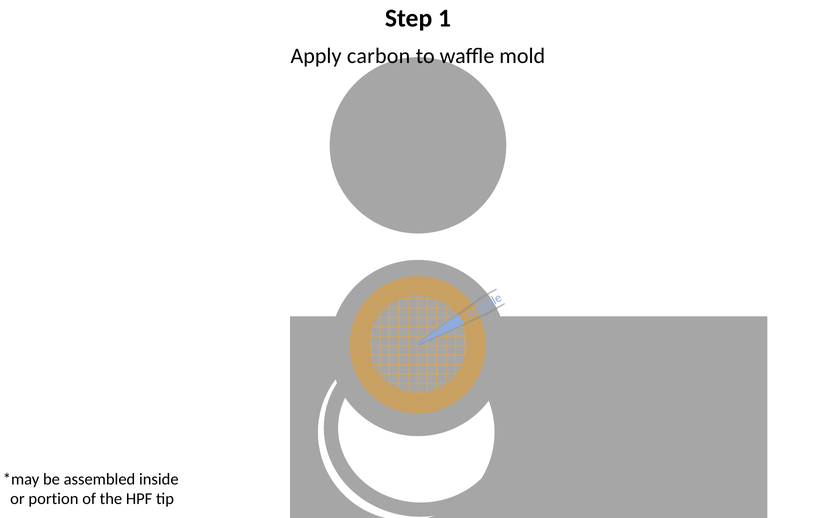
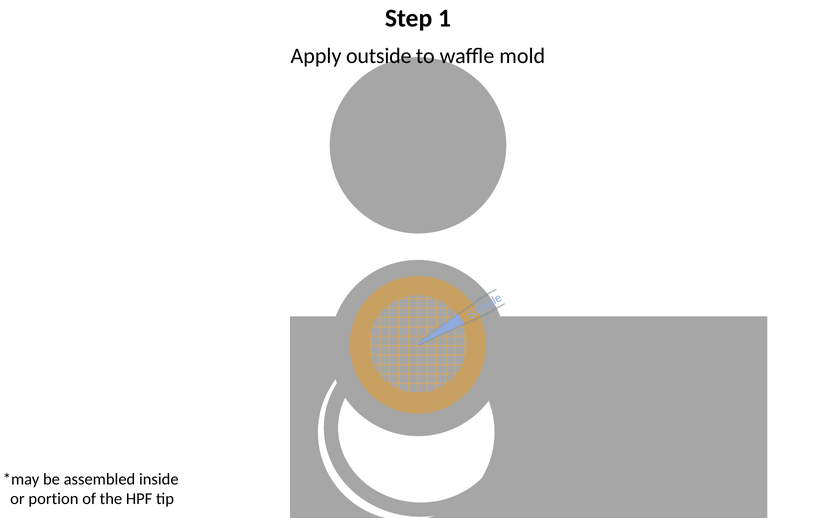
carbon: carbon -> outside
